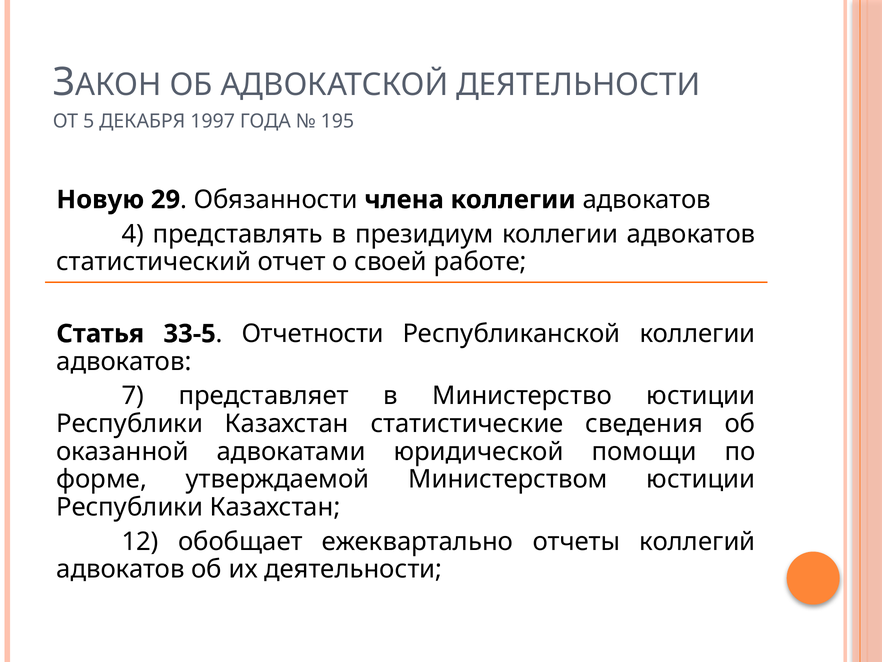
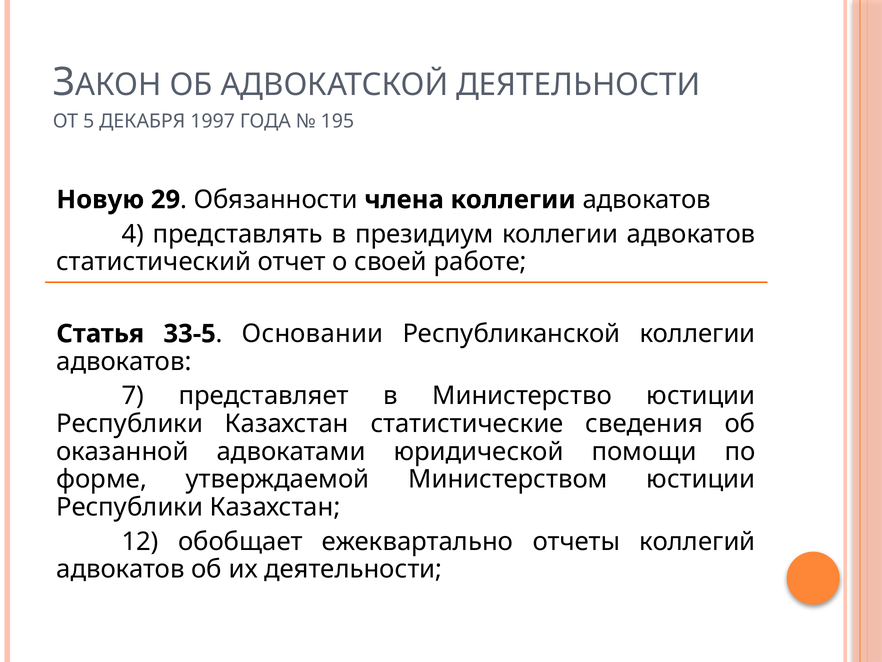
Отчетности: Отчетности -> Основании
